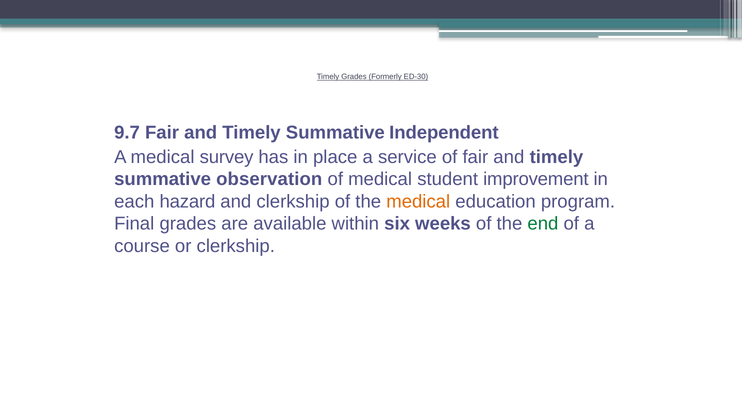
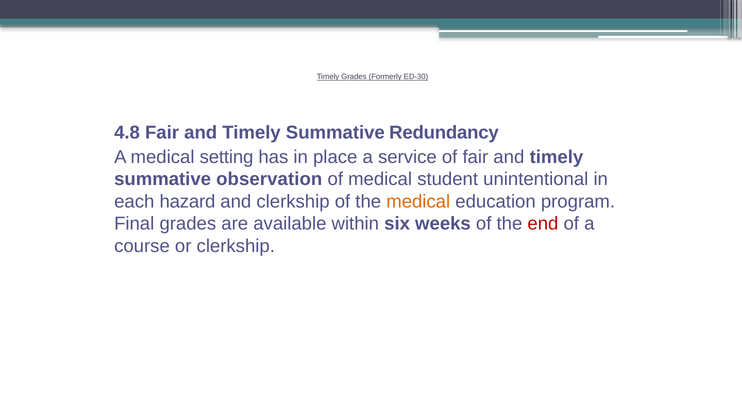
9.7: 9.7 -> 4.8
Independent: Independent -> Redundancy
survey: survey -> setting
improvement: improvement -> unintentional
end colour: green -> red
